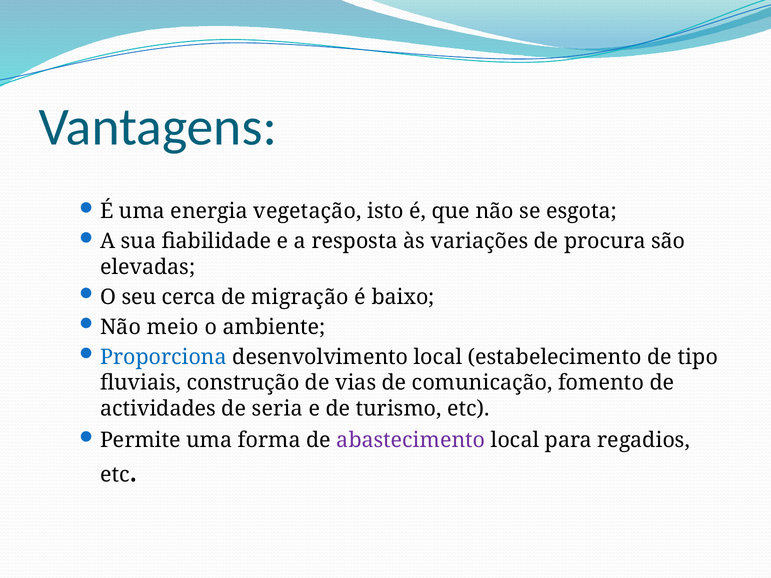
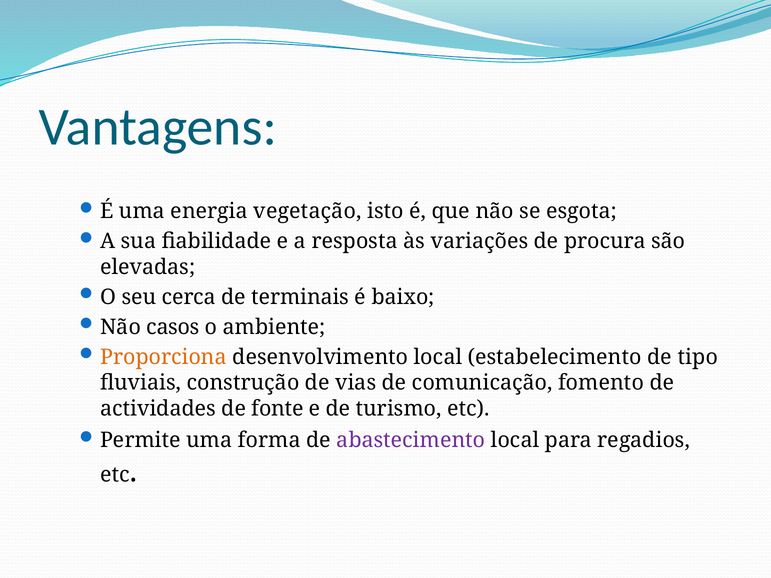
migração: migração -> terminais
meio: meio -> casos
Proporciona colour: blue -> orange
seria: seria -> fonte
